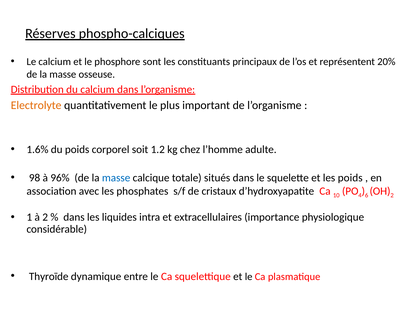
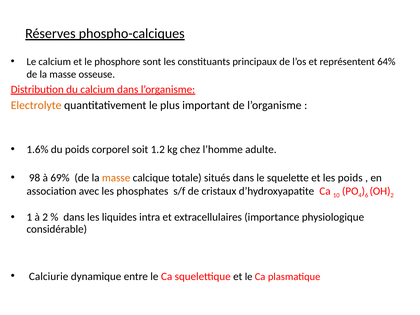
20%: 20% -> 64%
96%: 96% -> 69%
masse at (116, 178) colour: blue -> orange
Thyroïde: Thyroïde -> Calciurie
